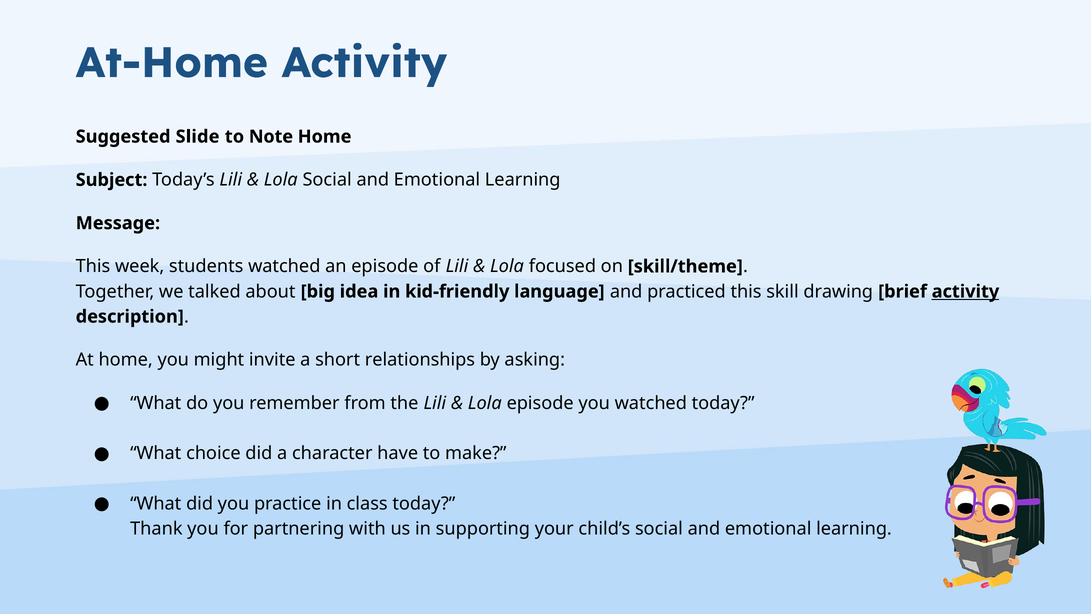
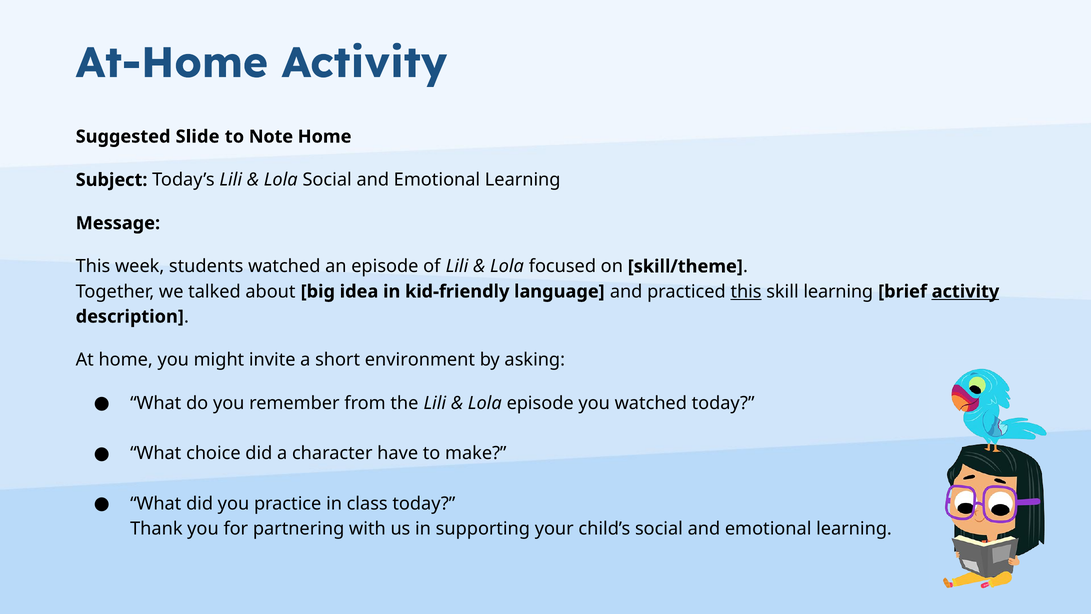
this at (746, 291) underline: none -> present
skill drawing: drawing -> learning
relationships: relationships -> environment
